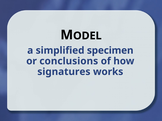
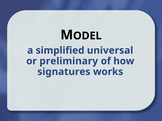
specimen: specimen -> universal
conclusions: conclusions -> preliminary
